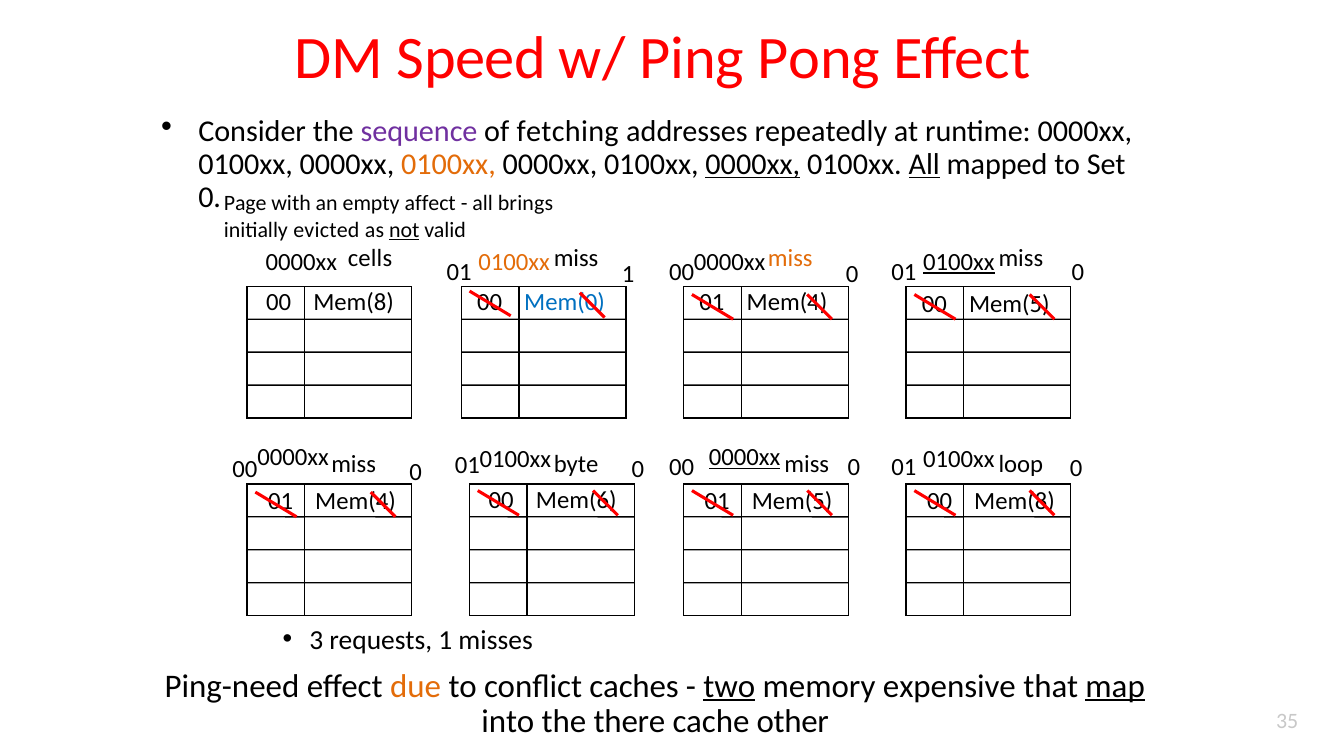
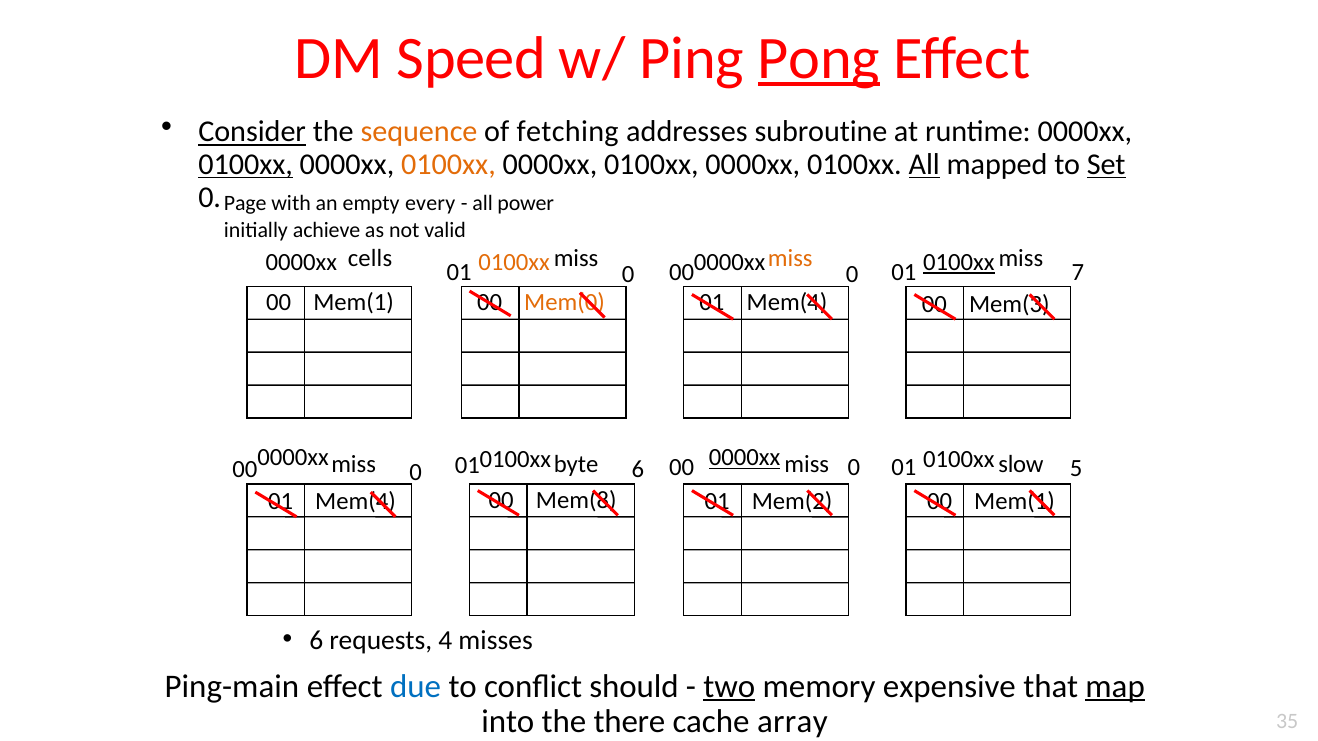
Pong underline: none -> present
Consider underline: none -> present
sequence colour: purple -> orange
repeatedly: repeatedly -> subroutine
0100xx at (246, 165) underline: none -> present
0000xx at (753, 165) underline: present -> none
Set underline: none -> present
affect: affect -> every
brings: brings -> power
evicted: evicted -> achieve
not underline: present -> none
01 1: 1 -> 0
0 at (1078, 273): 0 -> 7
Mem(8 at (354, 303): Mem(8 -> Mem(1
Mem(0 colour: blue -> orange
00 Mem(5: Mem(5 -> Mem(3
loop: loop -> slow
0 at (638, 469): 0 -> 6
0 at (1076, 469): 0 -> 5
Mem(6: Mem(6 -> Mem(8
01 Mem(5: Mem(5 -> Mem(2
Mem(8 at (1015, 502): Mem(8 -> Mem(1
3 at (316, 641): 3 -> 6
requests 1: 1 -> 4
Ping-need: Ping-need -> Ping-main
due colour: orange -> blue
caches: caches -> should
other: other -> array
